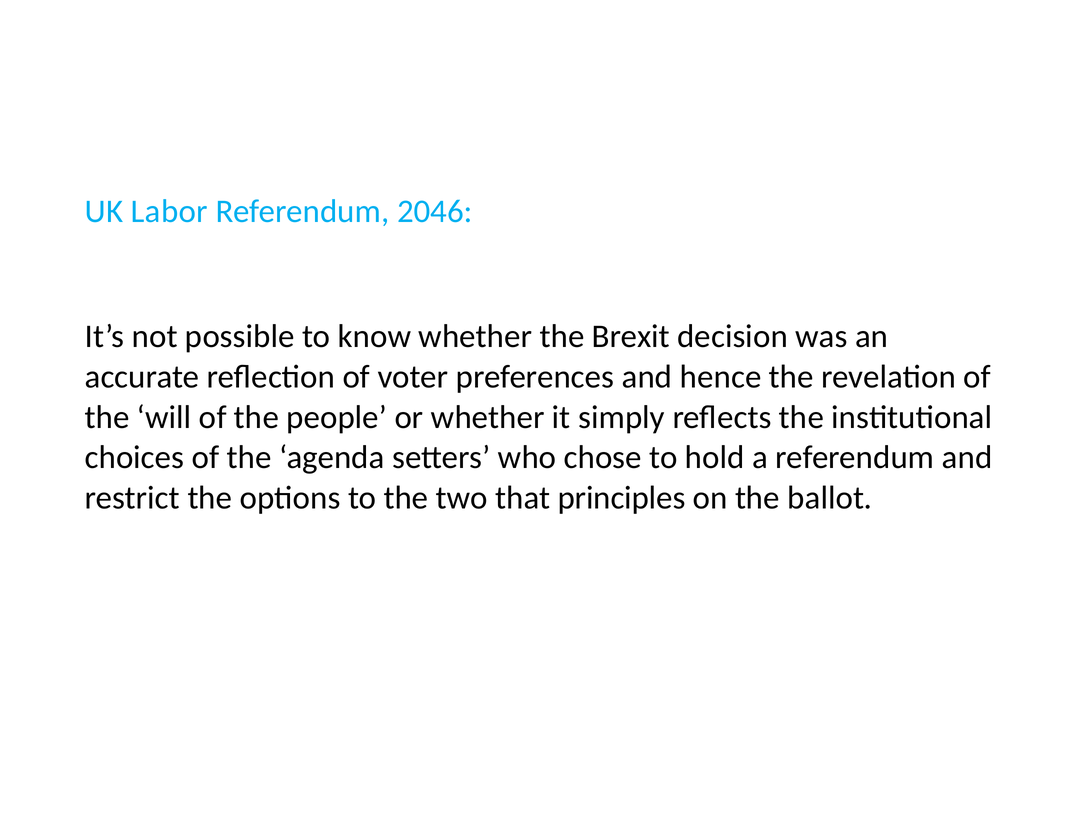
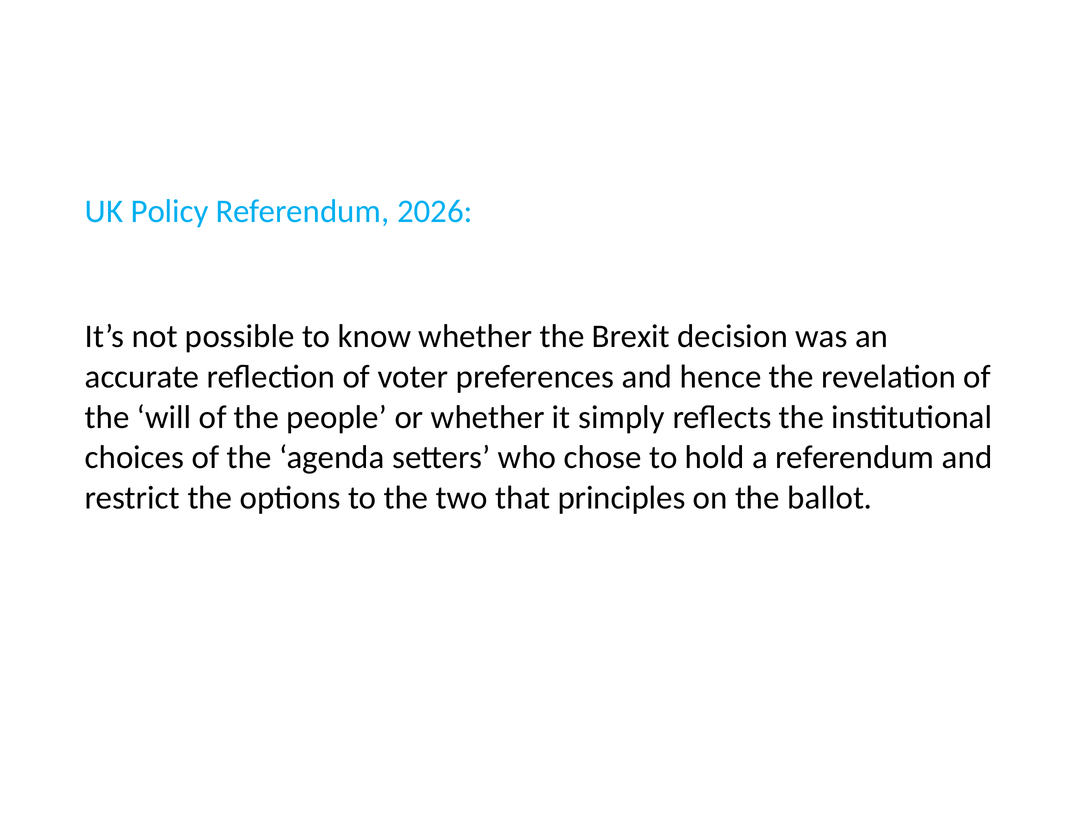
Labor: Labor -> Policy
2046: 2046 -> 2026
